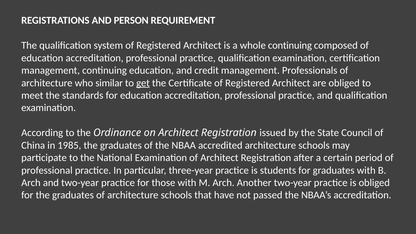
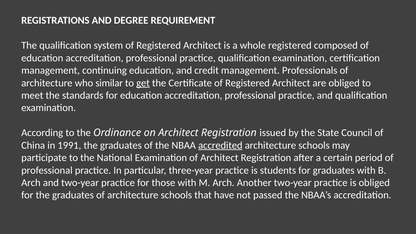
PERSON: PERSON -> DEGREE
whole continuing: continuing -> registered
1985: 1985 -> 1991
accredited underline: none -> present
